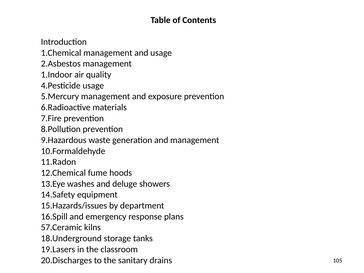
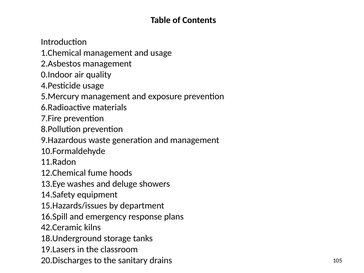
1.Indoor: 1.Indoor -> 0.Indoor
57.Ceramic: 57.Ceramic -> 42.Ceramic
